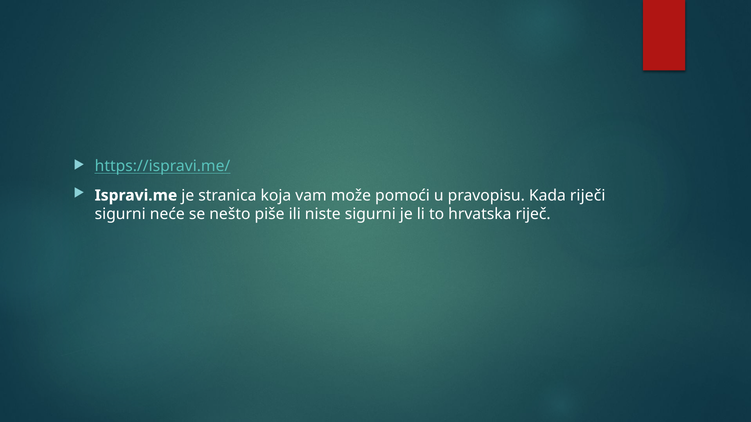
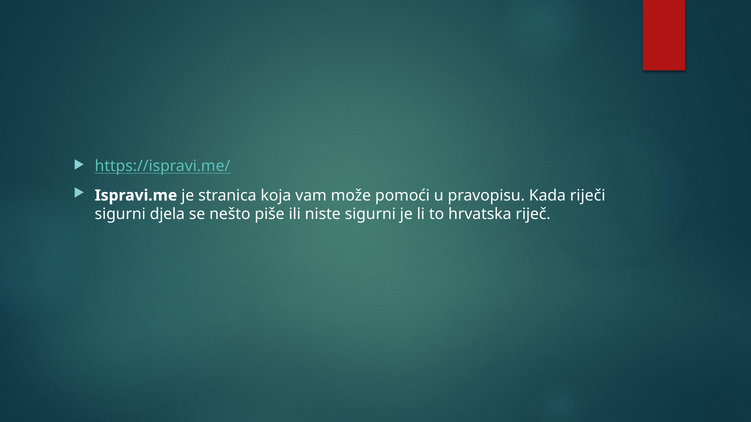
neće: neće -> djela
